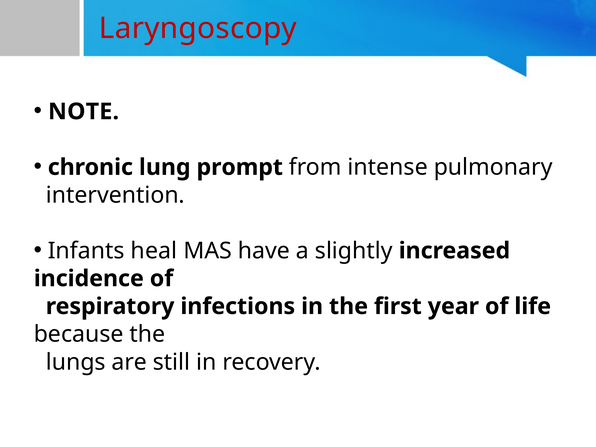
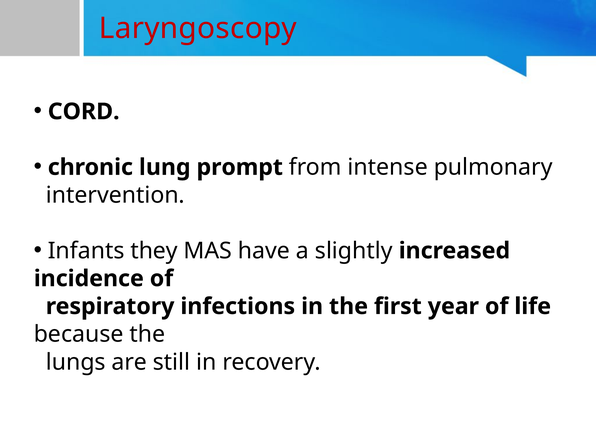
NOTE: NOTE -> CORD
heal: heal -> they
